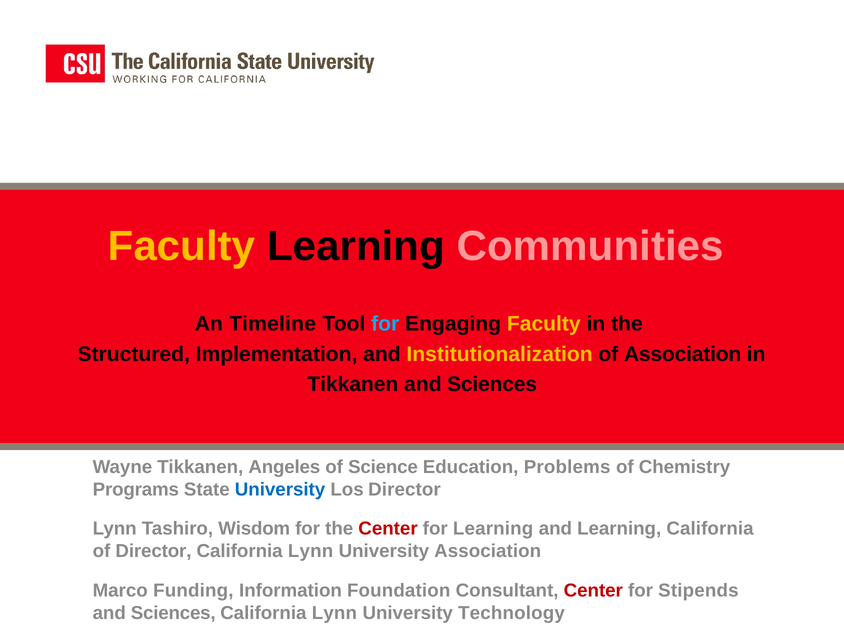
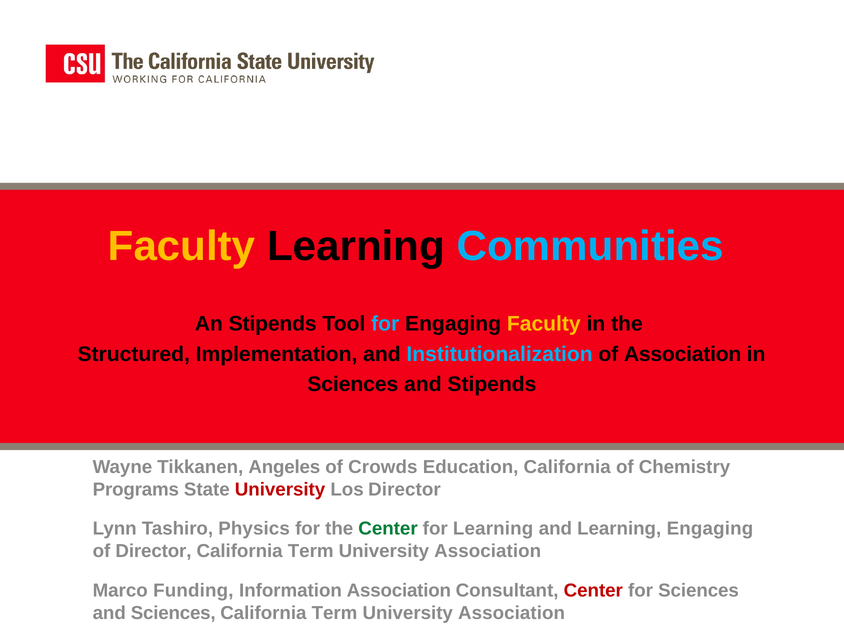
Communities colour: pink -> light blue
An Timeline: Timeline -> Stipends
Institutionalization colour: yellow -> light blue
Tikkanen at (353, 385): Tikkanen -> Sciences
Sciences at (492, 385): Sciences -> Stipends
Science: Science -> Crowds
Education Problems: Problems -> California
University at (280, 489) colour: blue -> red
Wisdom: Wisdom -> Physics
Center at (388, 529) colour: red -> green
Learning California: California -> Engaging
Lynn at (311, 551): Lynn -> Term
Information Foundation: Foundation -> Association
for Stipends: Stipends -> Sciences
Lynn at (334, 613): Lynn -> Term
Technology at (511, 613): Technology -> Association
